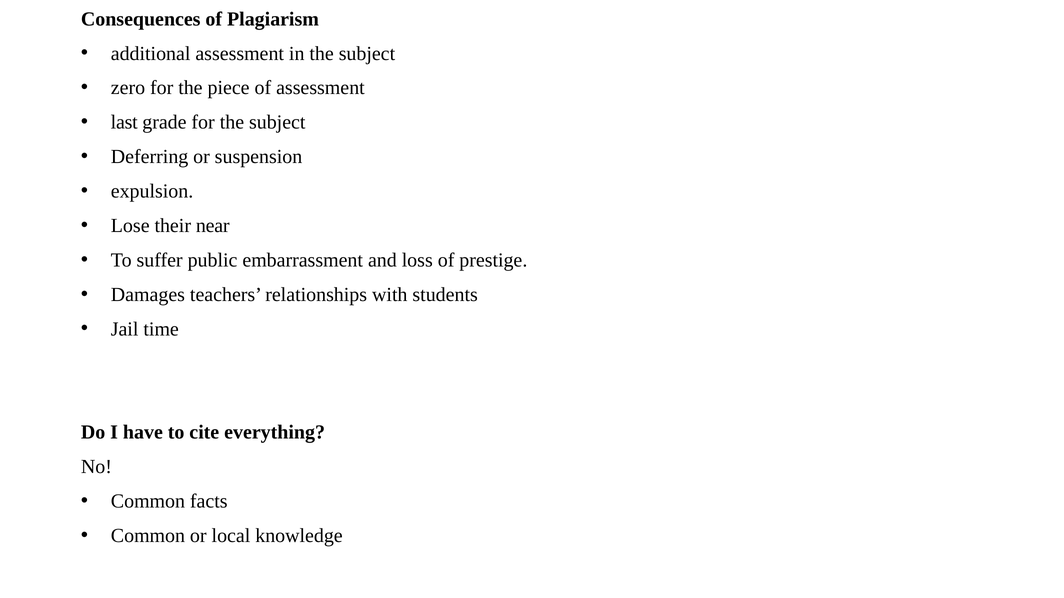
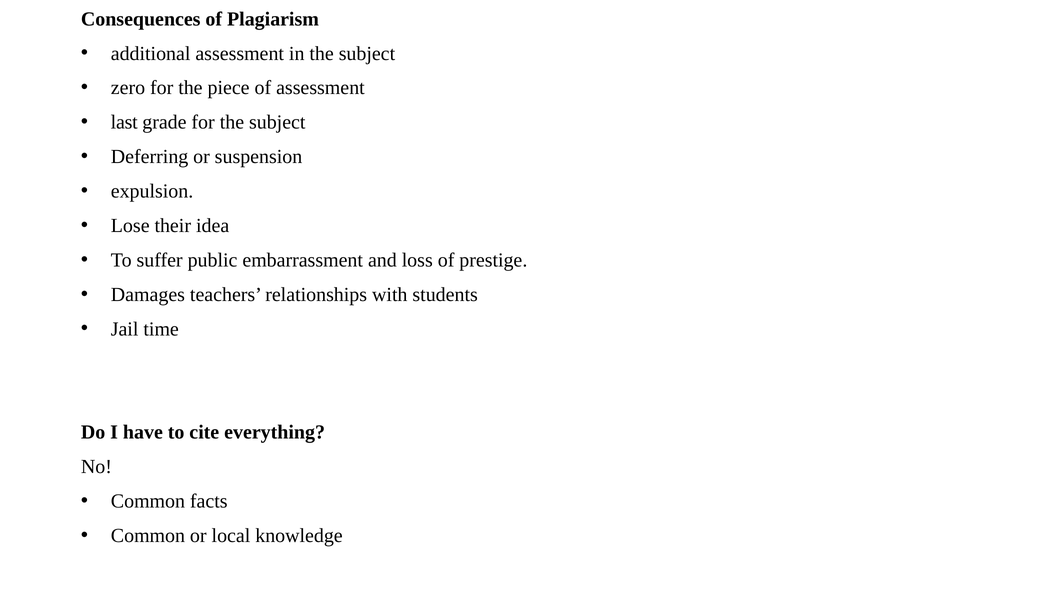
near: near -> idea
